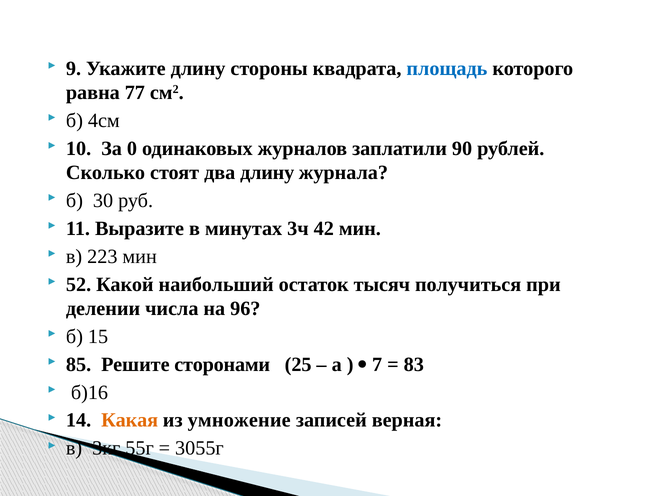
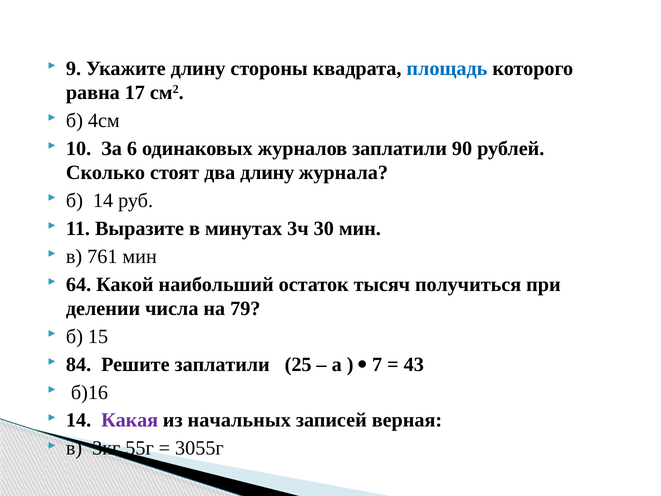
77: 77 -> 17
0: 0 -> 6
б 30: 30 -> 14
42: 42 -> 30
223: 223 -> 761
52: 52 -> 64
96: 96 -> 79
85: 85 -> 84
Решите сторонами: сторонами -> заплатили
83: 83 -> 43
Какая colour: orange -> purple
умножение: умножение -> начальных
